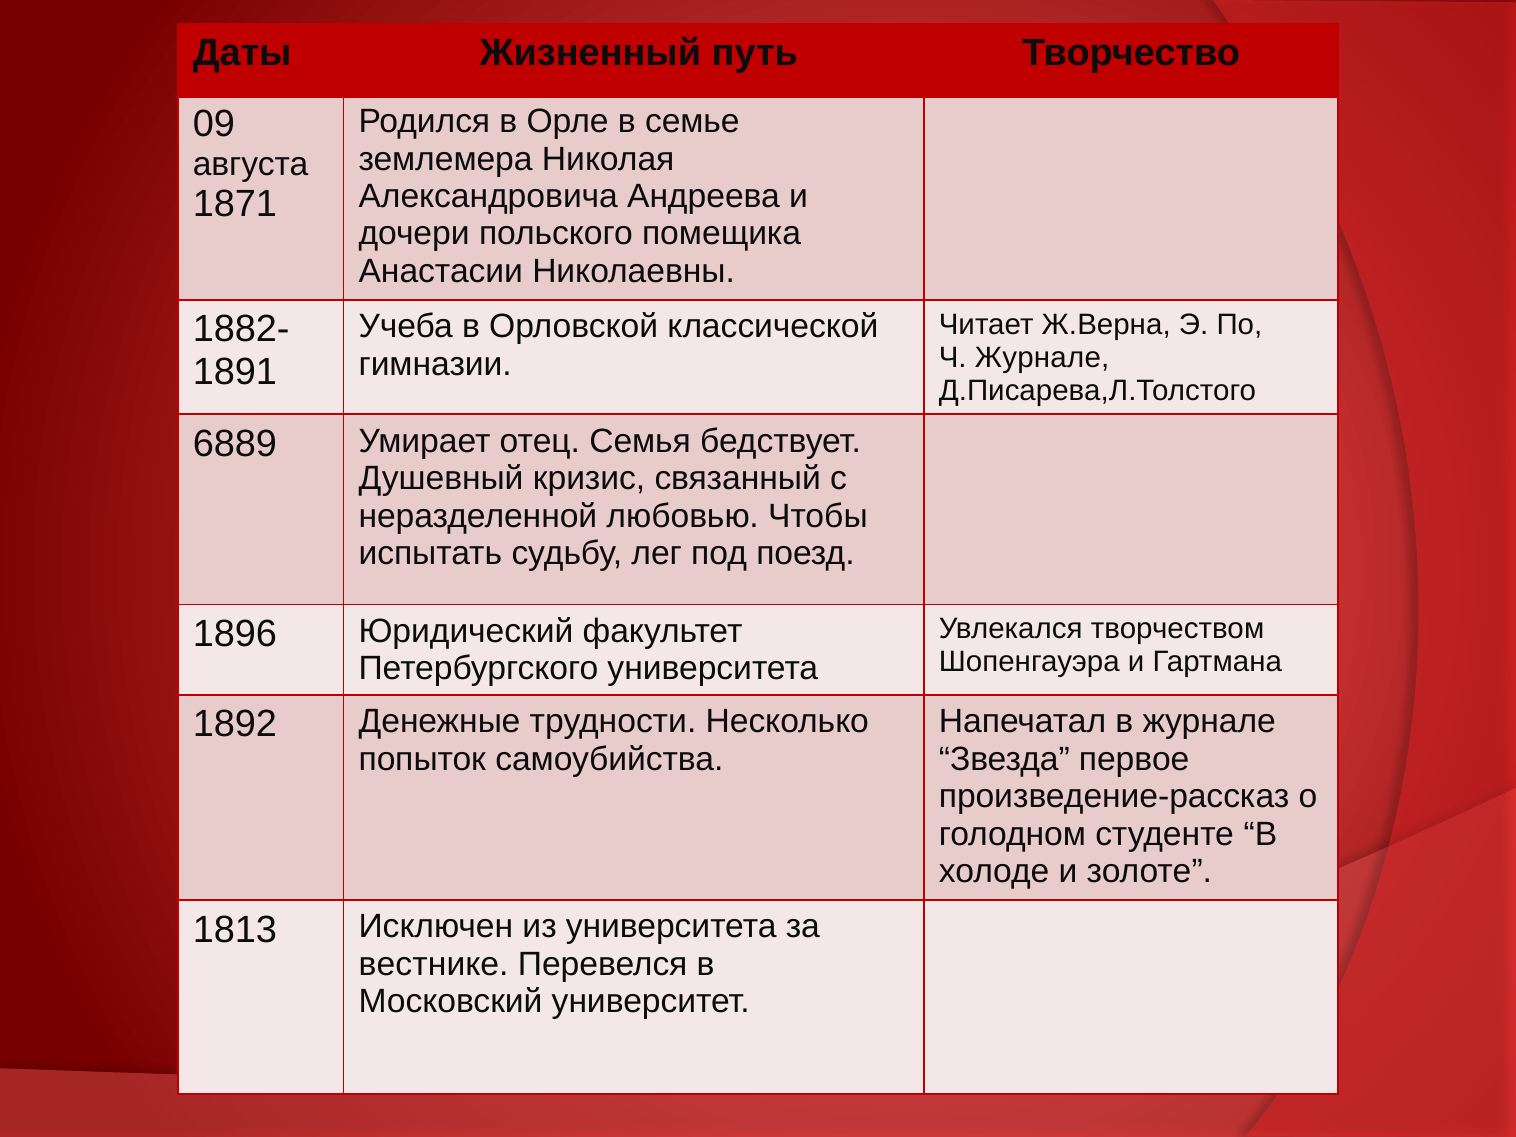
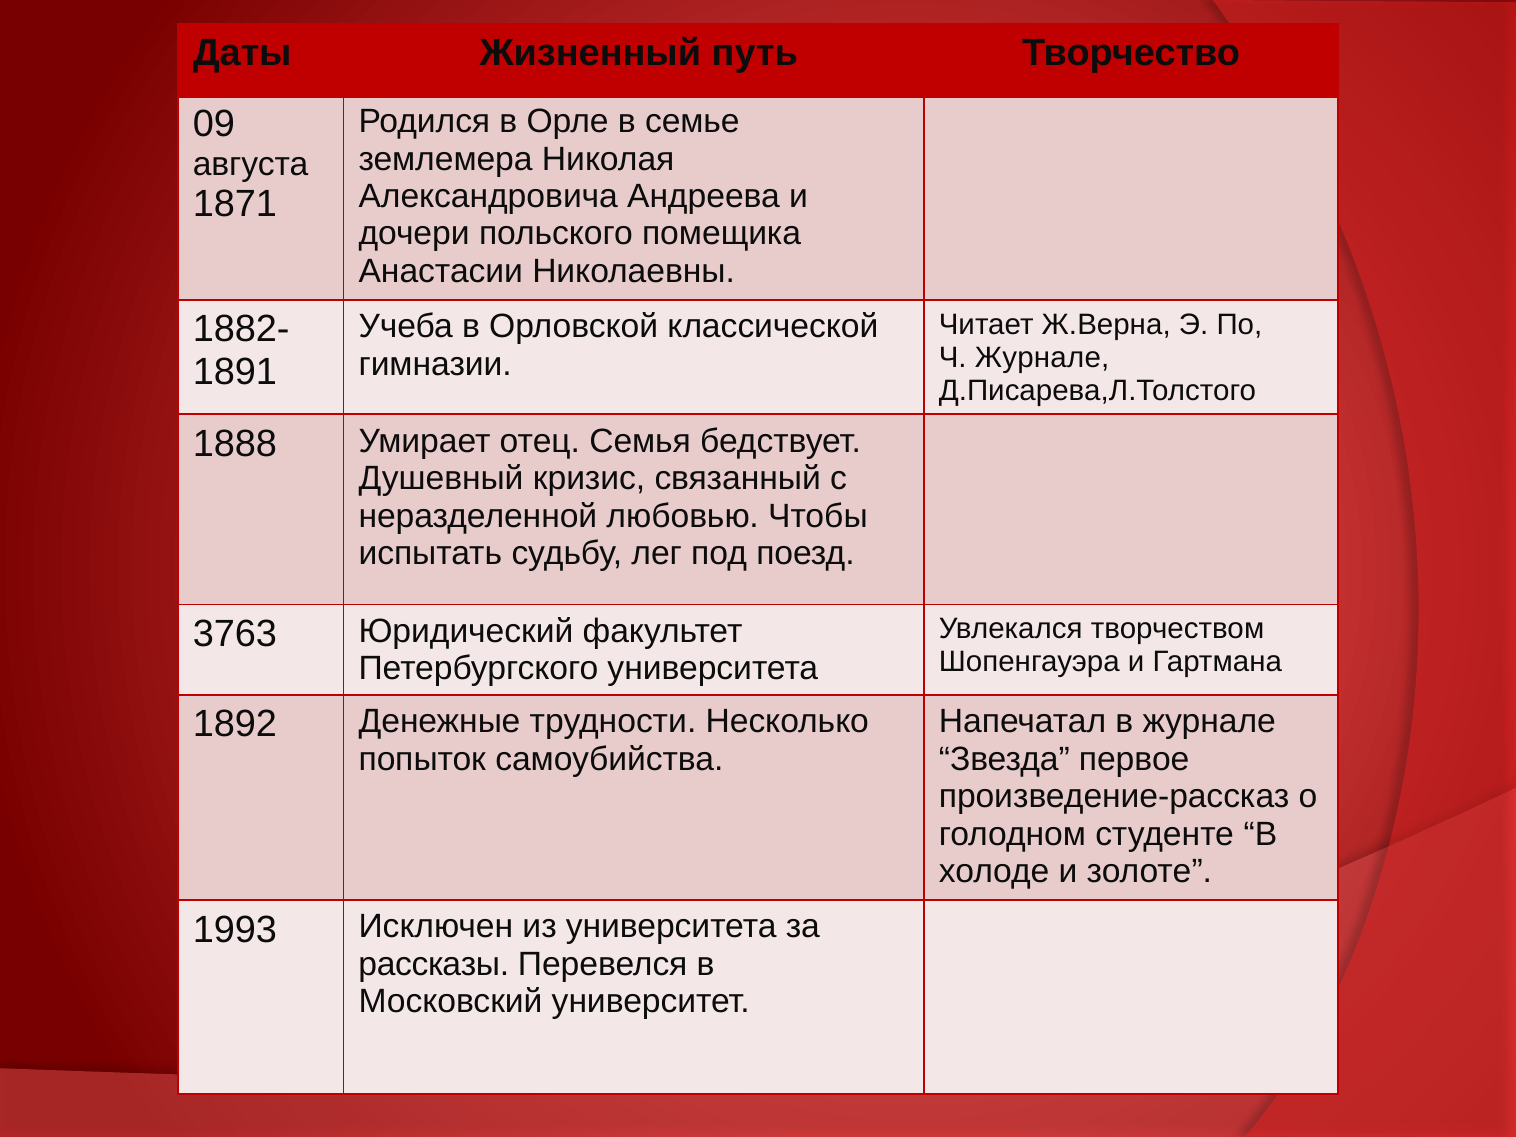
6889: 6889 -> 1888
1896: 1896 -> 3763
1813: 1813 -> 1993
вестнике: вестнике -> рассказы
